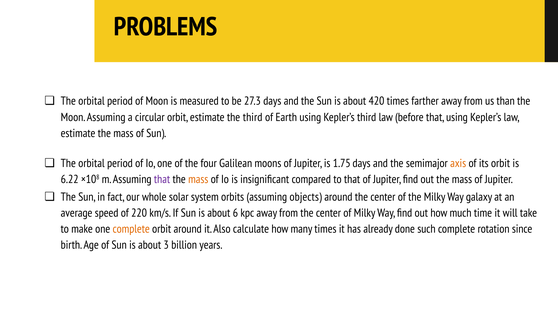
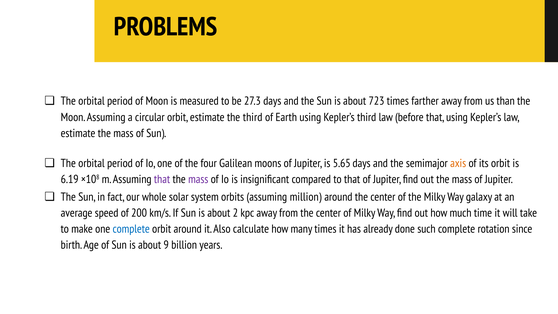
420: 420 -> 723
1.75: 1.75 -> 5.65
6.22: 6.22 -> 6.19
mass at (198, 179) colour: orange -> purple
objects: objects -> million
220: 220 -> 200
6: 6 -> 2
complete at (131, 229) colour: orange -> blue
3: 3 -> 9
